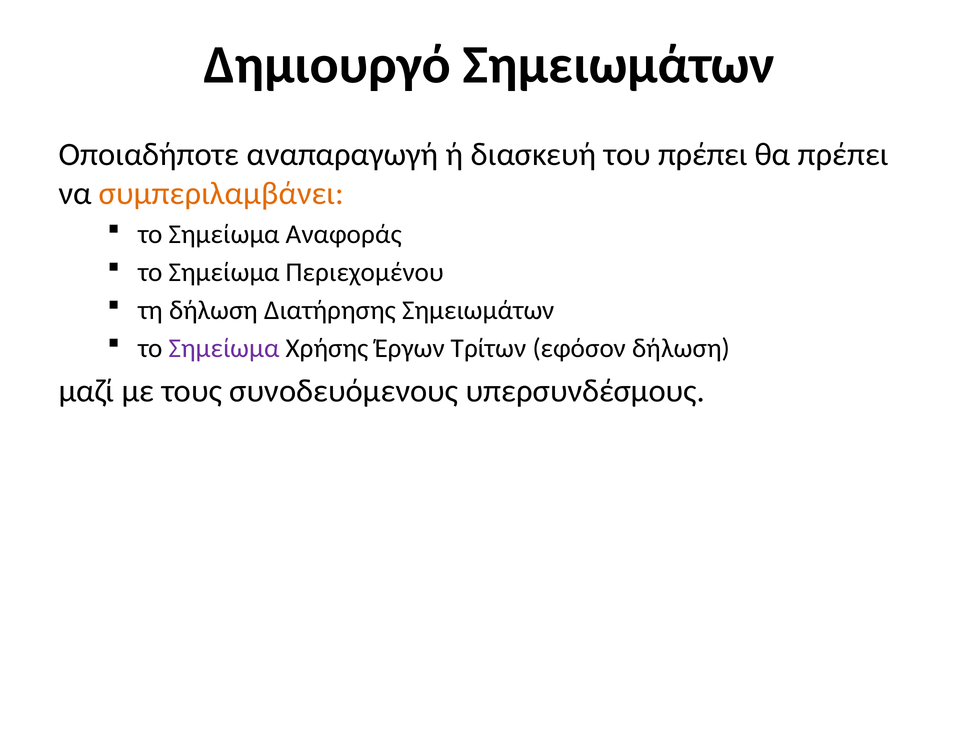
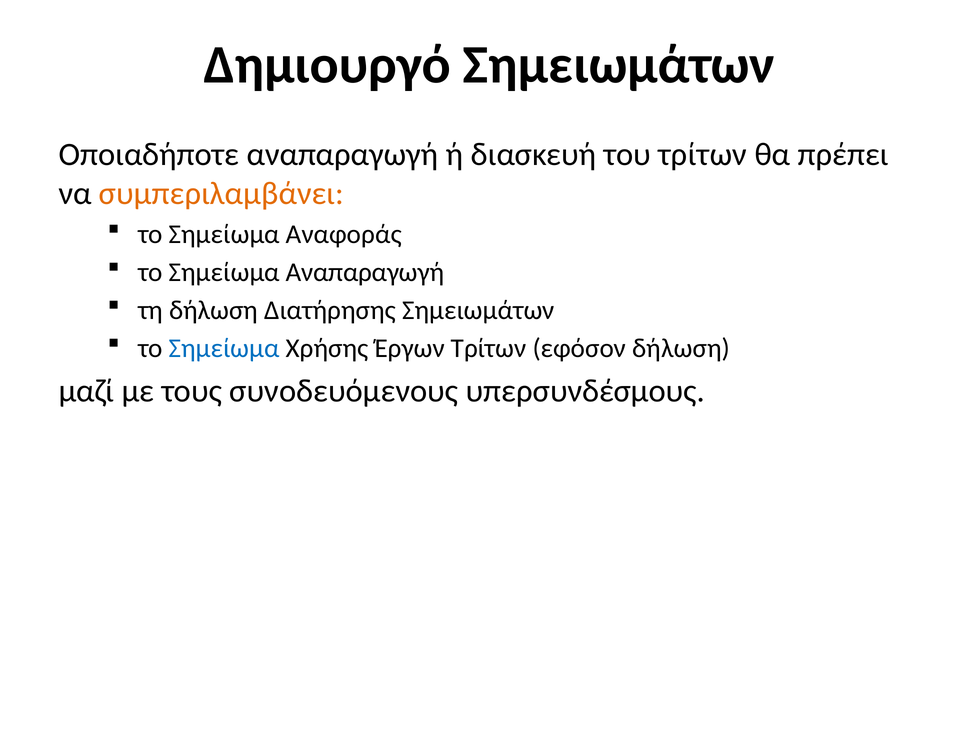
του πρέπει: πρέπει -> τρίτων
Σημείωμα Περιεχομένου: Περιεχομένου -> Αναπαραγωγή
Σημείωμα at (224, 349) colour: purple -> blue
